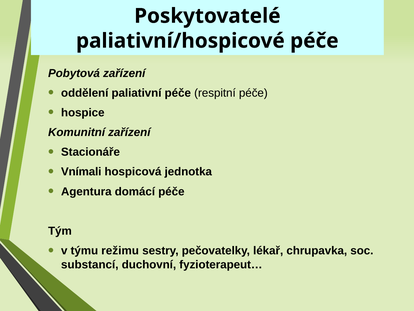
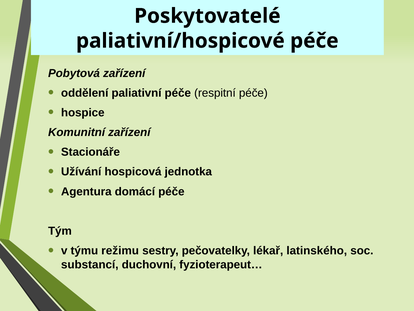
Vnímali: Vnímali -> Užívání
chrupavka: chrupavka -> latinského
